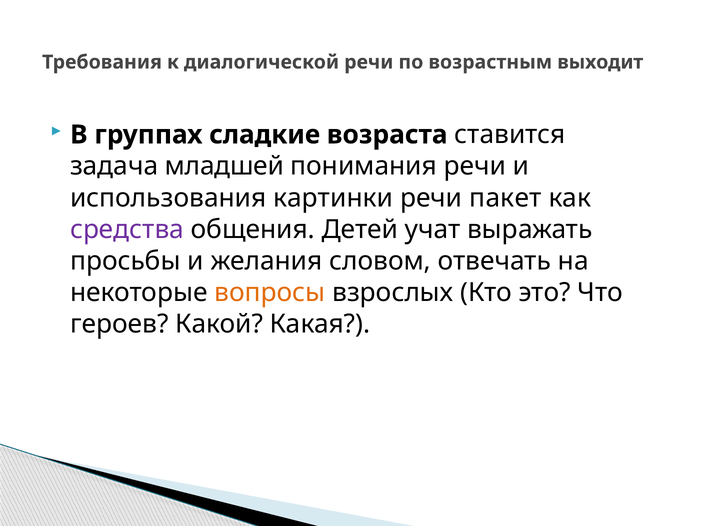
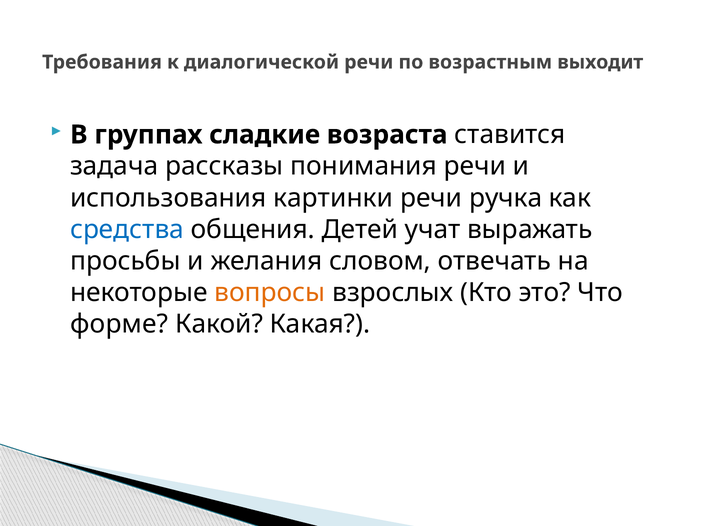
младшей: младшей -> рассказы
пакет: пакет -> ручка
средства colour: purple -> blue
героев: героев -> форме
